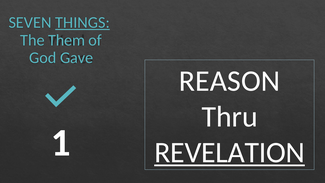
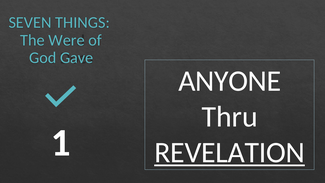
THINGS underline: present -> none
Them: Them -> Were
REASON: REASON -> ANYONE
